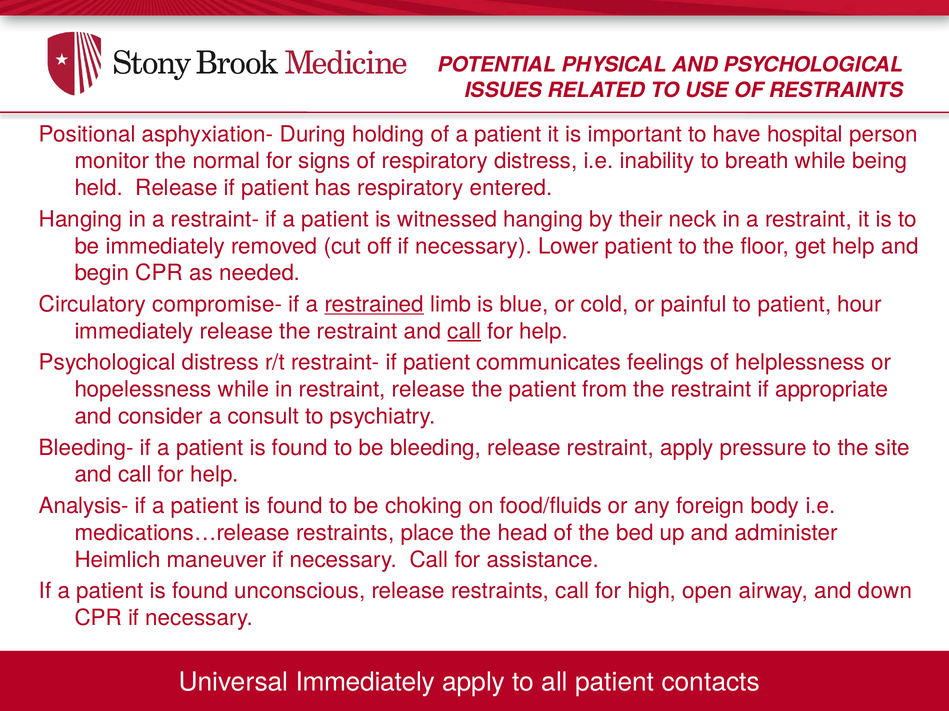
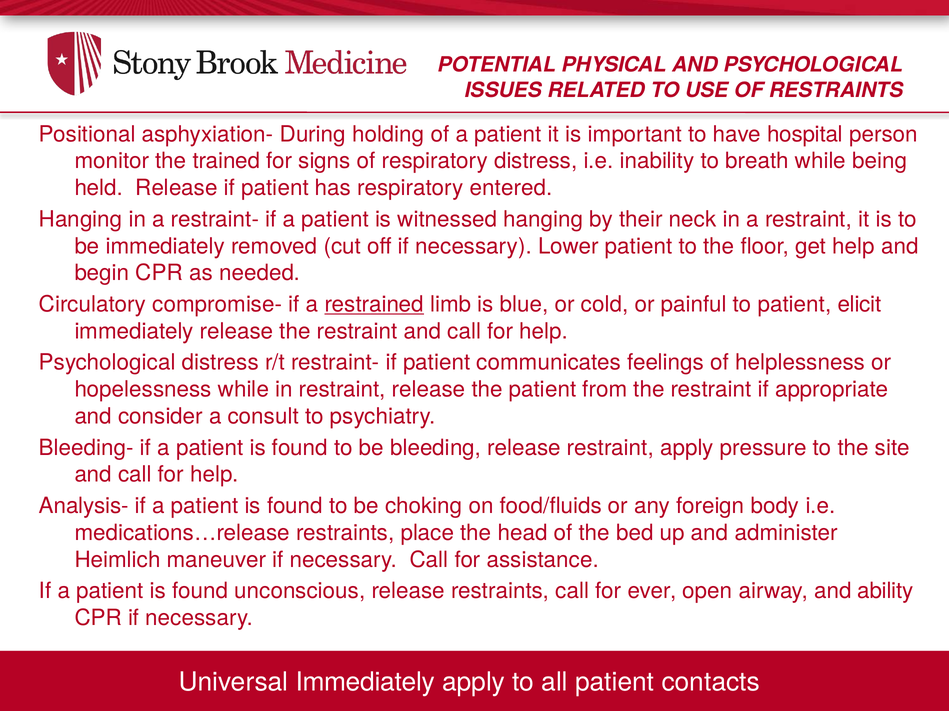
normal: normal -> trained
hour: hour -> elicit
call at (464, 332) underline: present -> none
high: high -> ever
down: down -> ability
